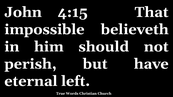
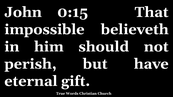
4:15: 4:15 -> 0:15
left: left -> gift
